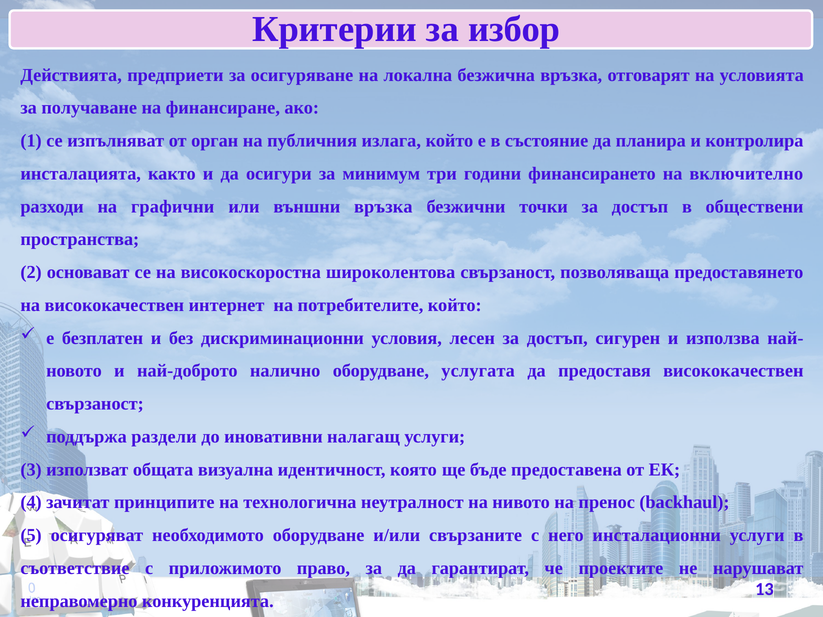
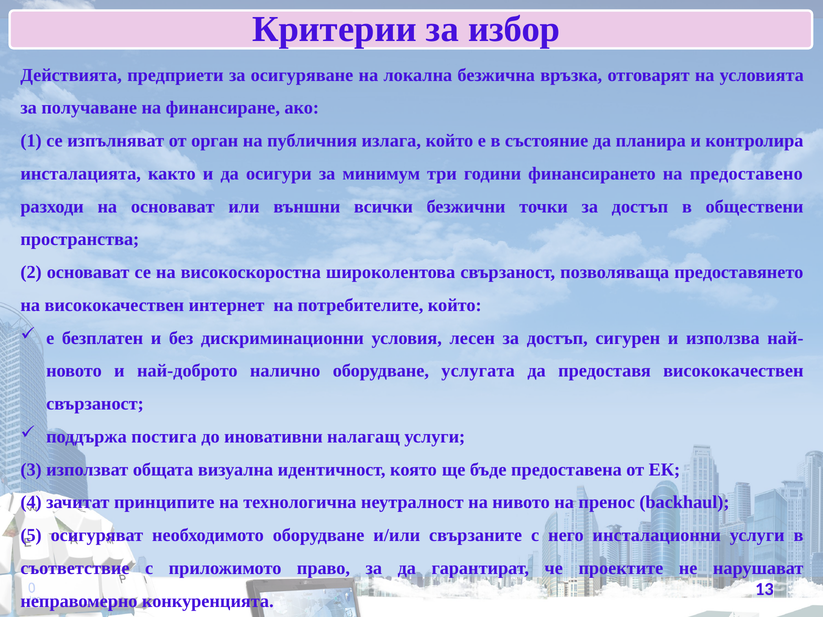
включително: включително -> предоставено
на графични: графични -> основават
външни връзка: връзка -> всички
раздели: раздели -> постига
